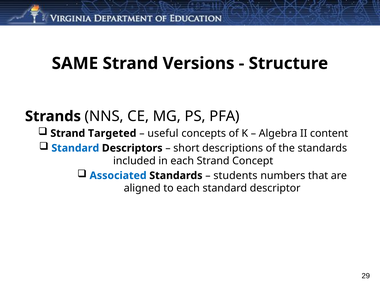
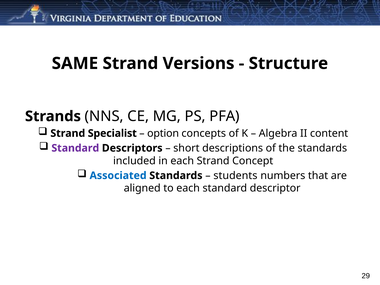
Targeted: Targeted -> Specialist
useful: useful -> option
Standard at (75, 148) colour: blue -> purple
